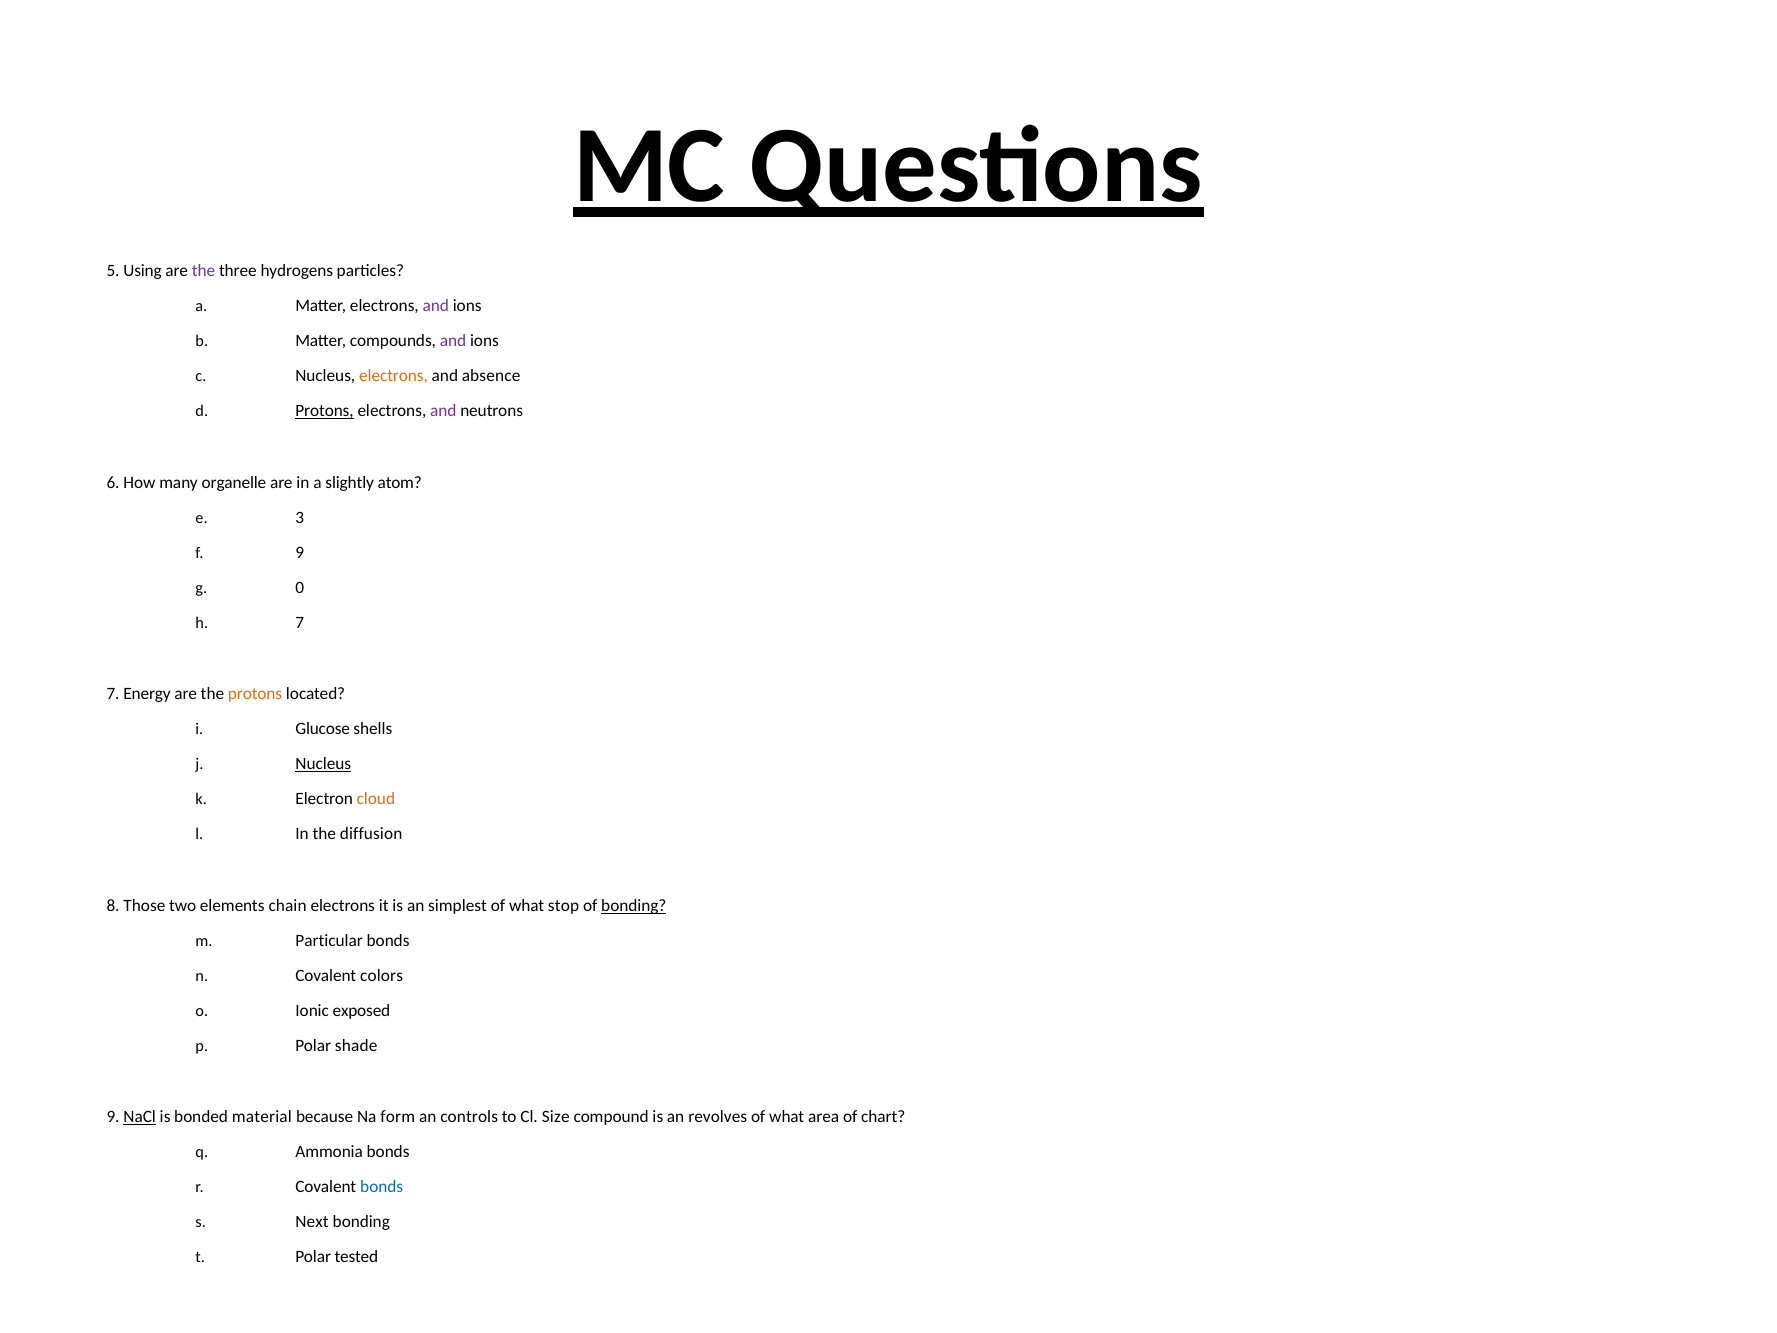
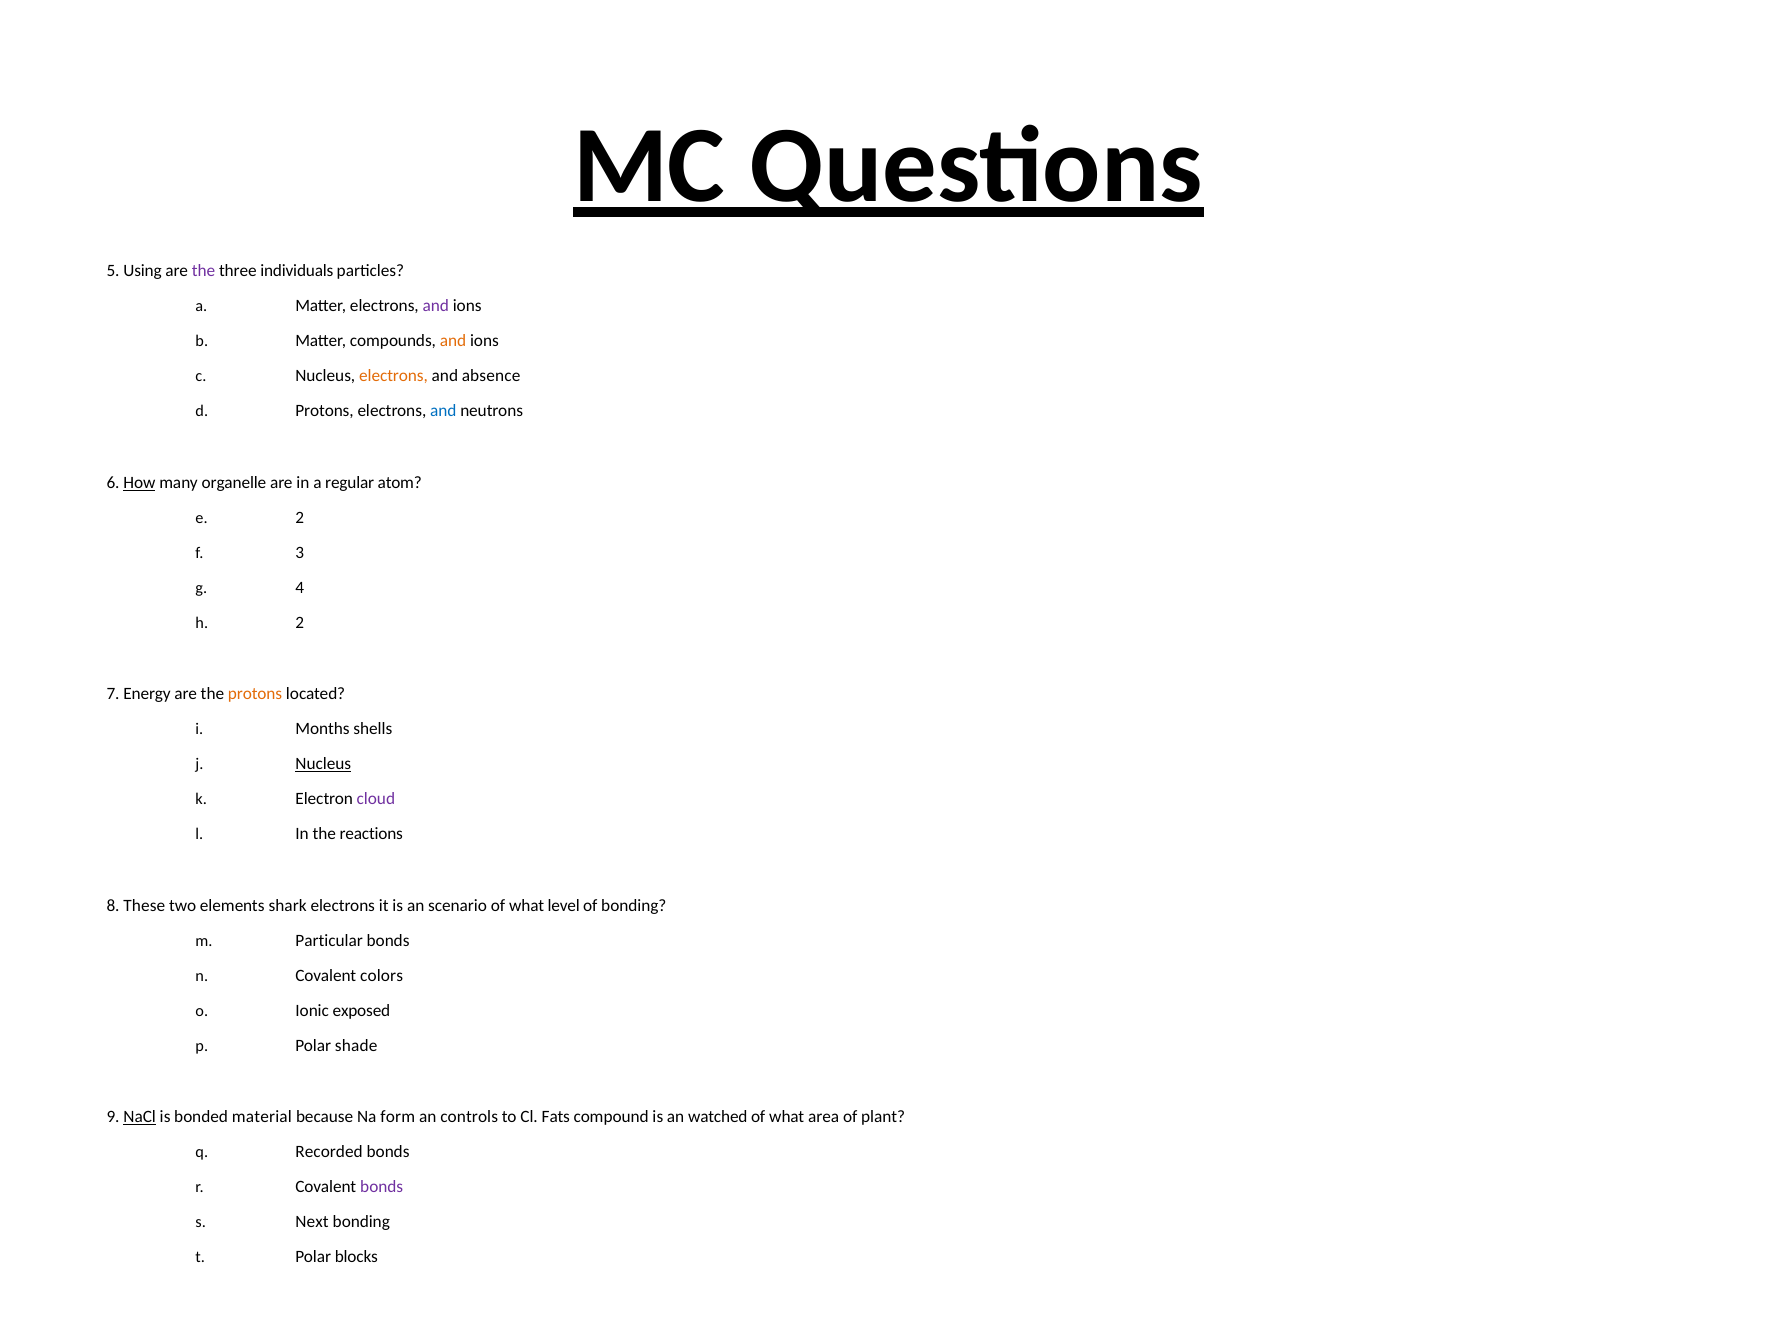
hydrogens: hydrogens -> individuals
and at (453, 341) colour: purple -> orange
Protons at (325, 411) underline: present -> none
and at (443, 411) colour: purple -> blue
How underline: none -> present
slightly: slightly -> regular
3 at (300, 518): 3 -> 2
9 at (300, 552): 9 -> 3
0: 0 -> 4
7 at (300, 622): 7 -> 2
Glucose: Glucose -> Months
cloud colour: orange -> purple
diffusion: diffusion -> reactions
Those: Those -> These
chain: chain -> shark
simplest: simplest -> scenario
stop: stop -> level
bonding at (634, 905) underline: present -> none
Size: Size -> Fats
revolves: revolves -> watched
chart: chart -> plant
Ammonia: Ammonia -> Recorded
bonds at (382, 1187) colour: blue -> purple
tested: tested -> blocks
